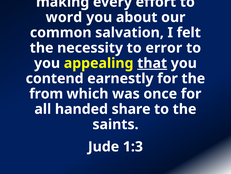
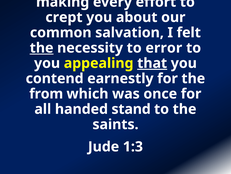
word: word -> crept
the at (42, 48) underline: none -> present
share: share -> stand
